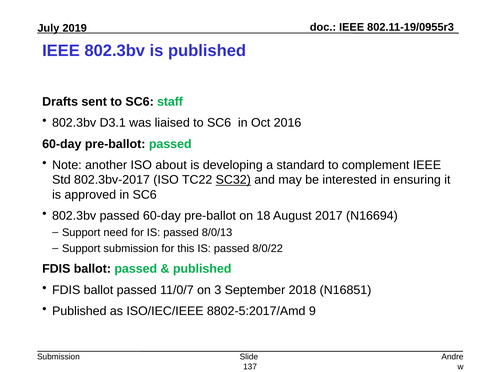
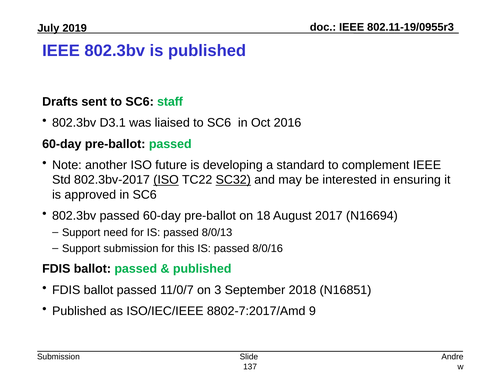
about: about -> future
ISO at (166, 180) underline: none -> present
8/0/22: 8/0/22 -> 8/0/16
8802-5:2017/Amd: 8802-5:2017/Amd -> 8802-7:2017/Amd
